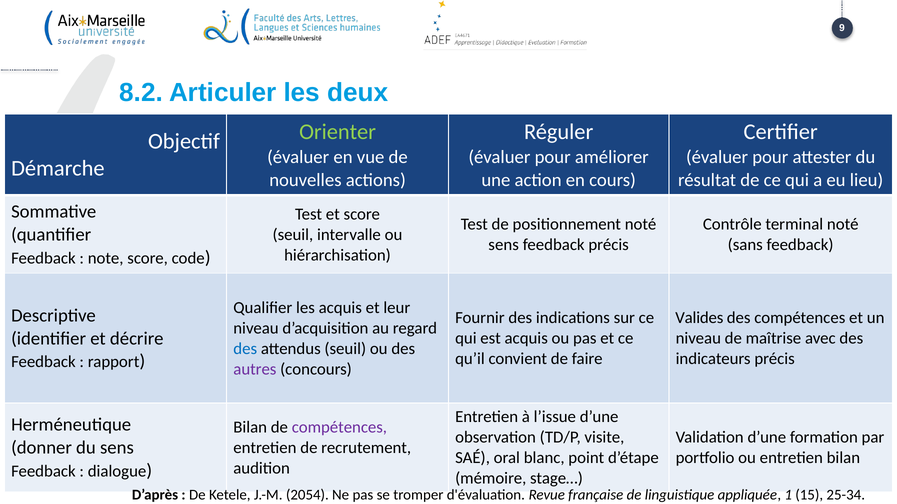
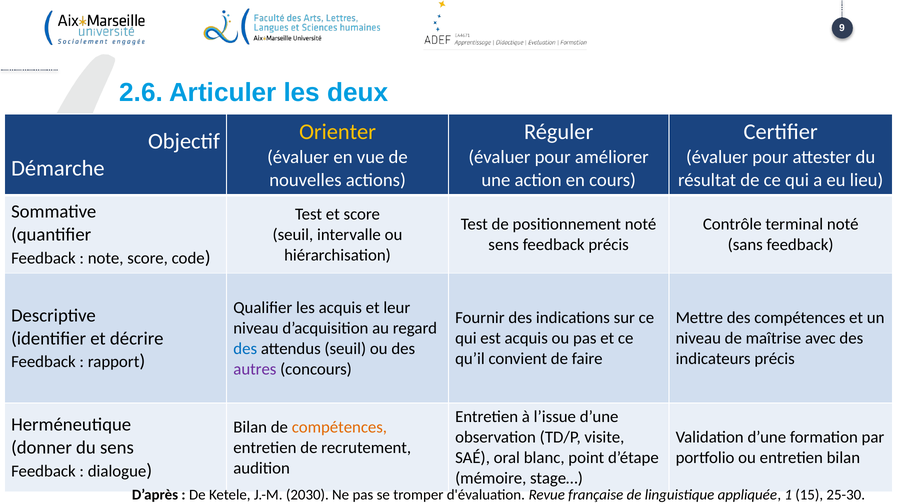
8.2: 8.2 -> 2.6
Orienter colour: light green -> yellow
Valides: Valides -> Mettre
compétences at (339, 428) colour: purple -> orange
2054: 2054 -> 2030
25-34: 25-34 -> 25-30
